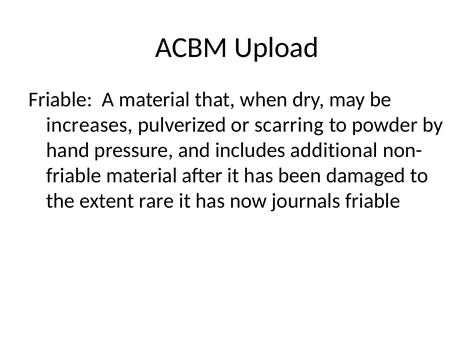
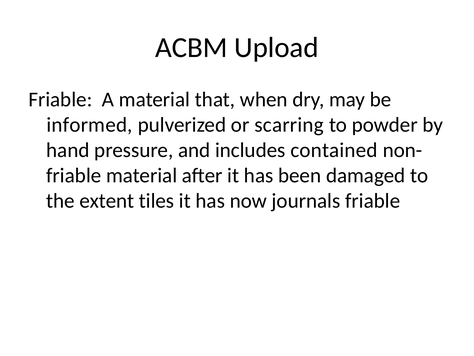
increases: increases -> informed
additional: additional -> contained
rare: rare -> tiles
